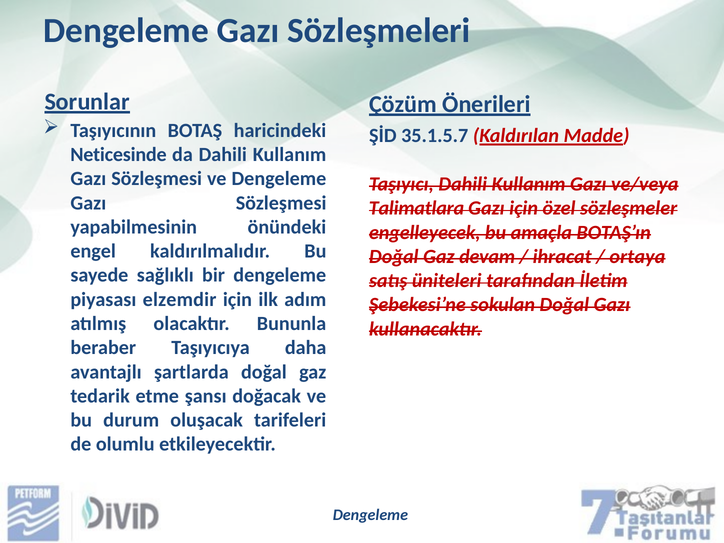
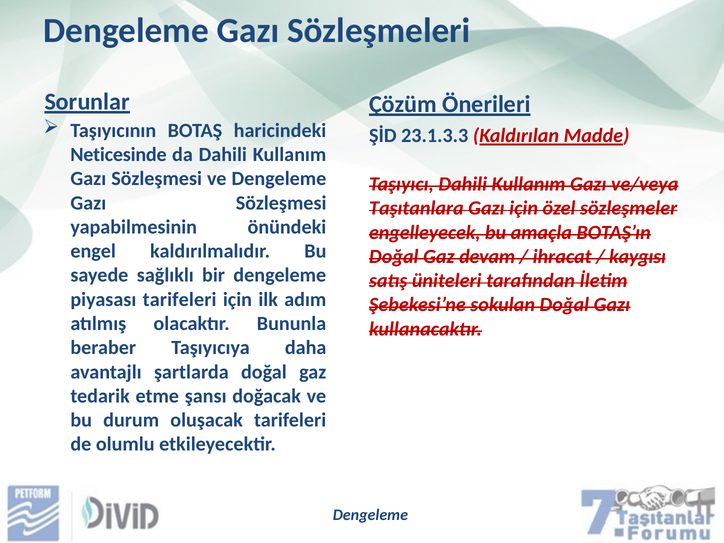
35.1.5.7: 35.1.5.7 -> 23.1.3.3
Talimatlara: Talimatlara -> Taşıtanlara
ortaya: ortaya -> kaygısı
piyasası elzemdir: elzemdir -> tarifeleri
